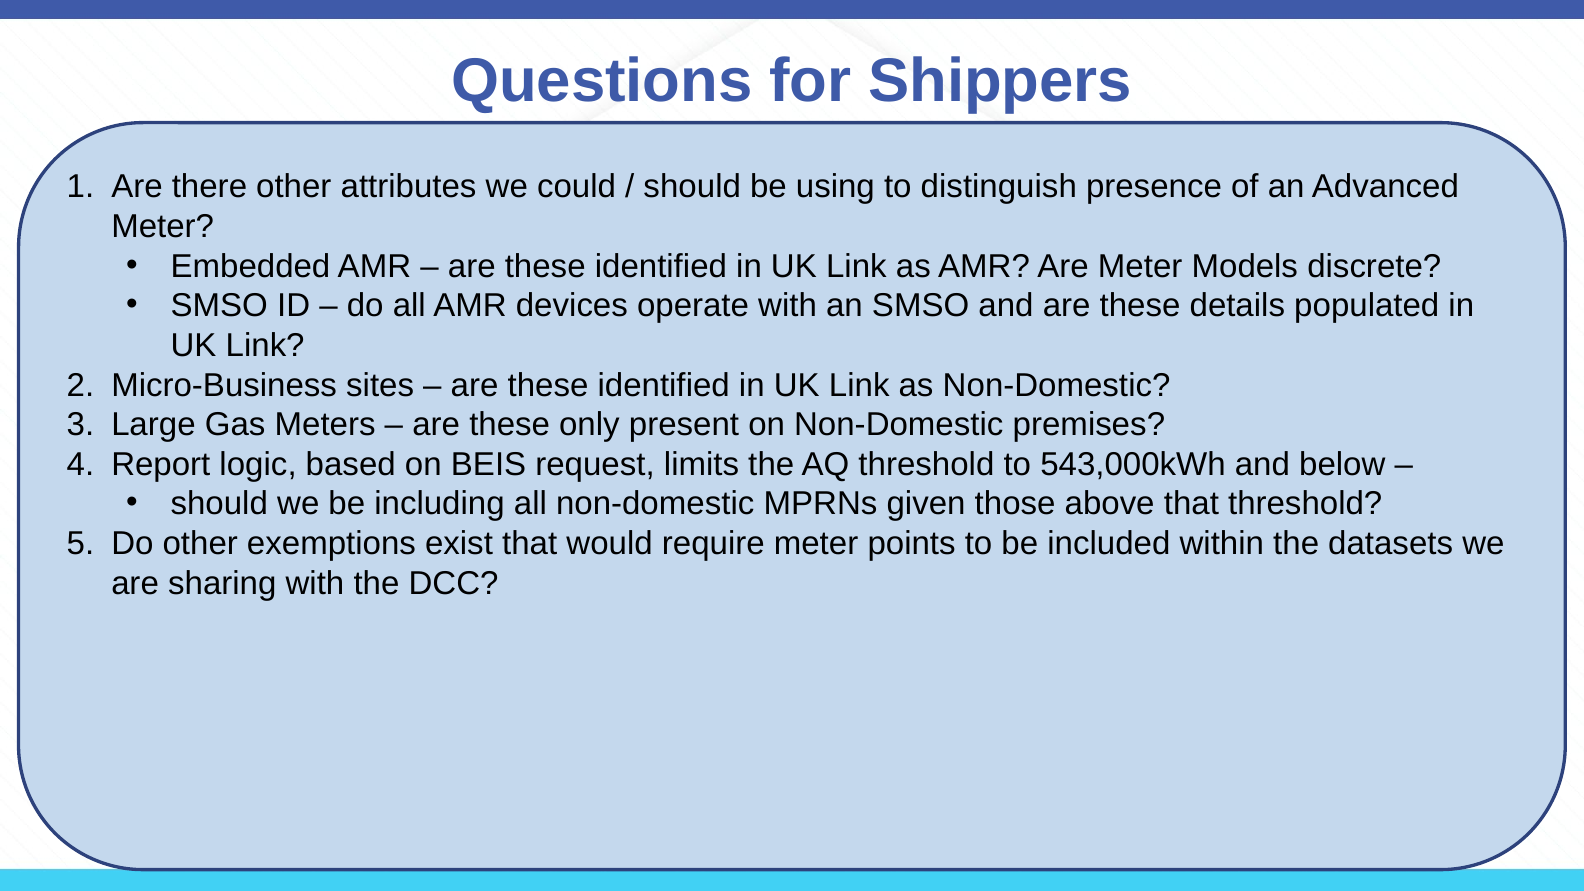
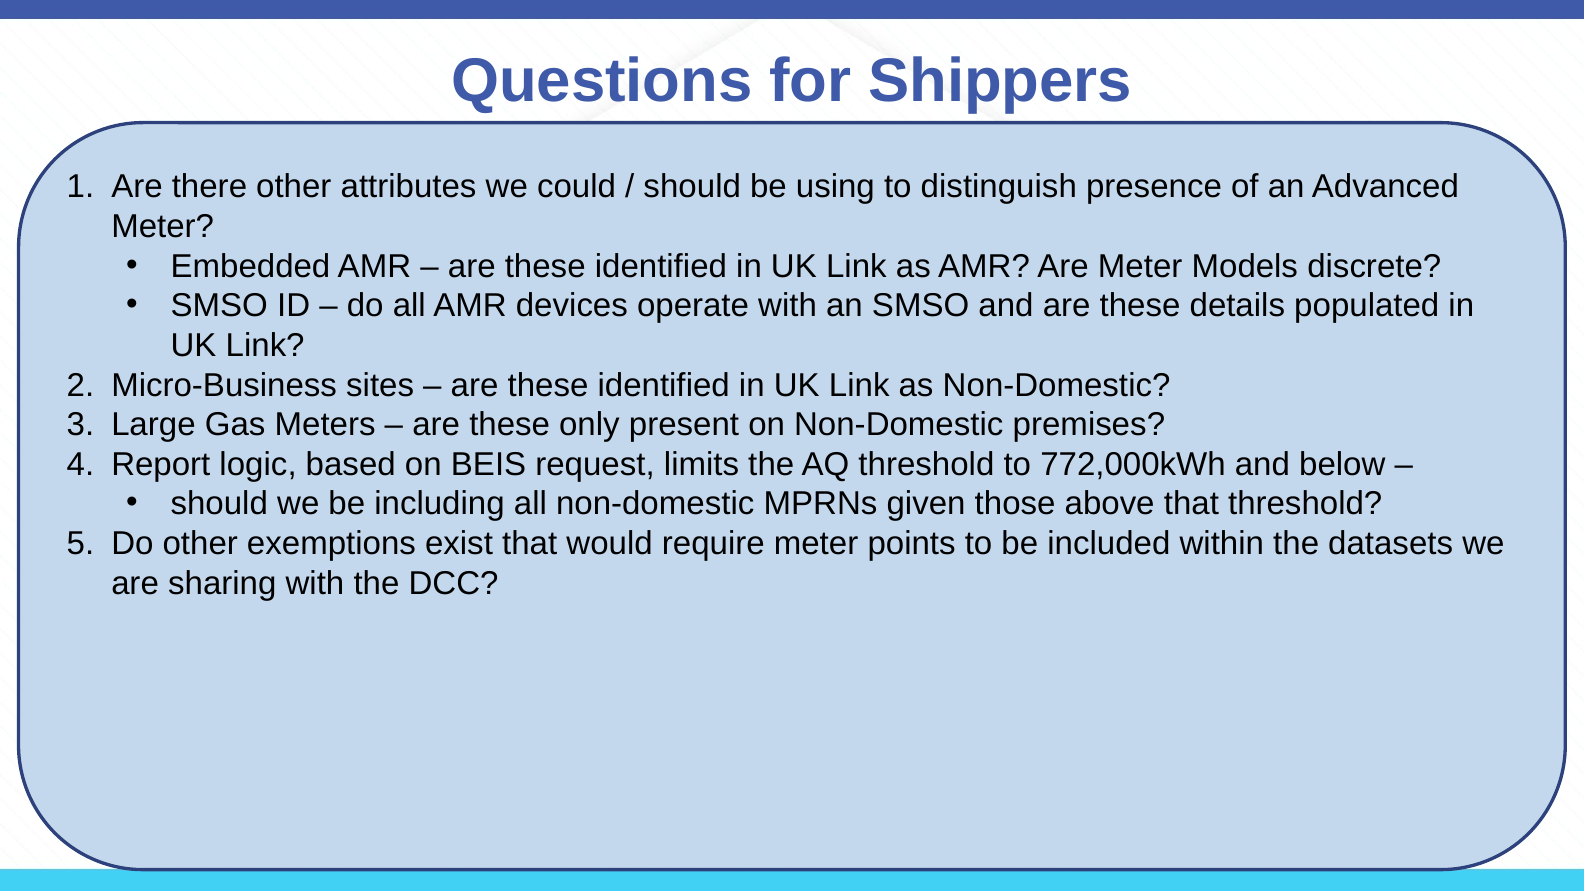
543,000kWh: 543,000kWh -> 772,000kWh
